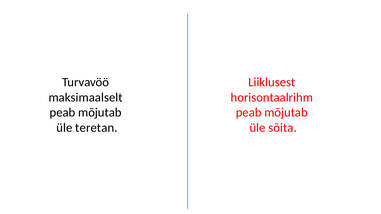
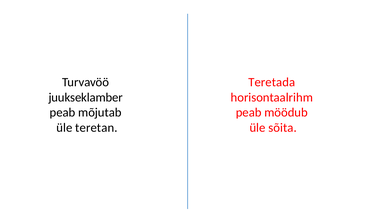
Liiklusest: Liiklusest -> Teretada
maksimaalselt: maksimaalselt -> juukseklamber
mõjutab at (286, 113): mõjutab -> möödub
